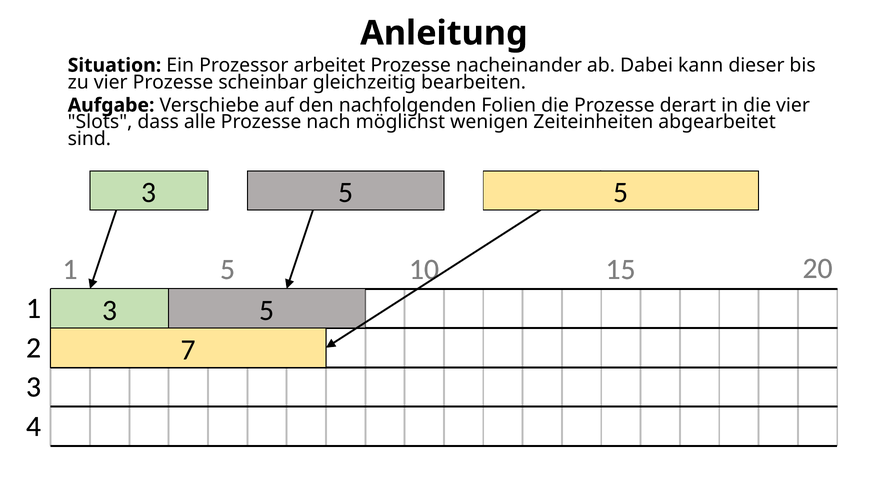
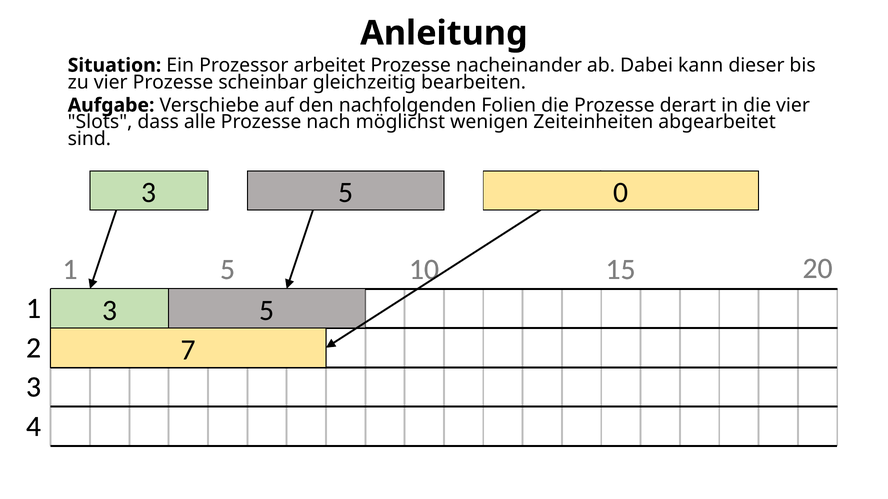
5 at (621, 193): 5 -> 0
